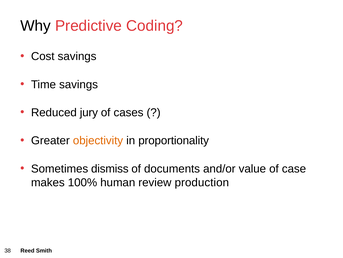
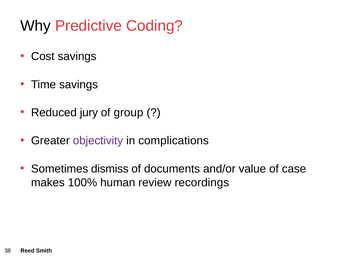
cases: cases -> group
objectivity colour: orange -> purple
proportionality: proportionality -> complications
production: production -> recordings
